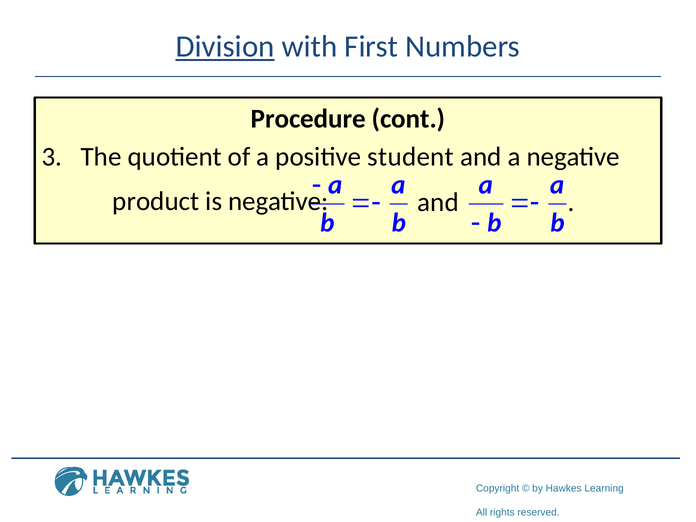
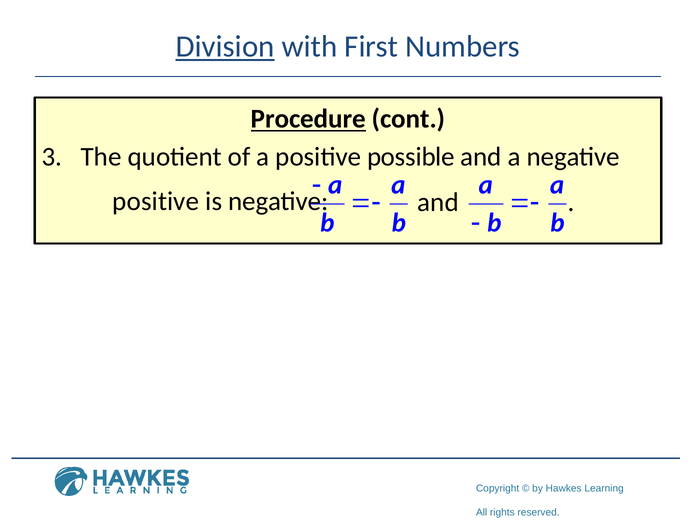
Procedure underline: none -> present
student: student -> possible
product at (156, 201): product -> positive
